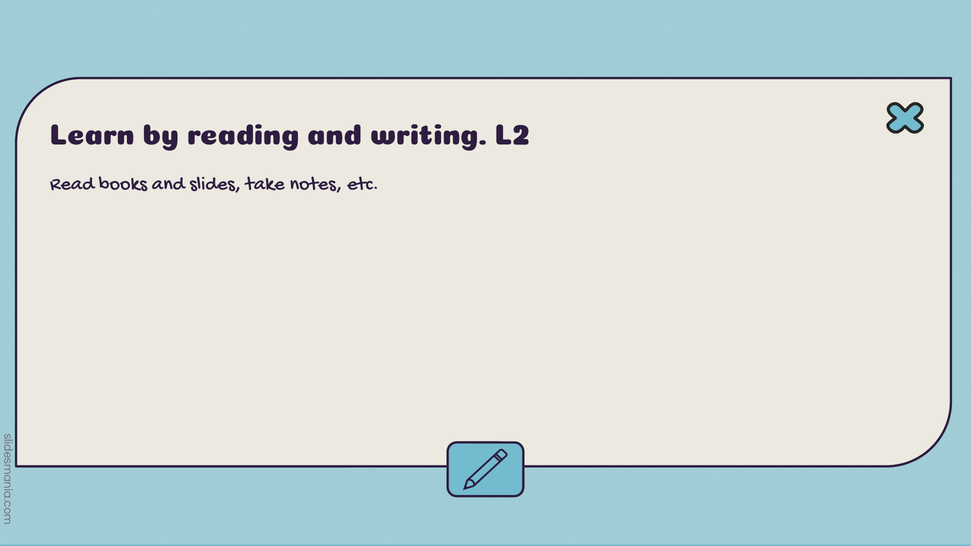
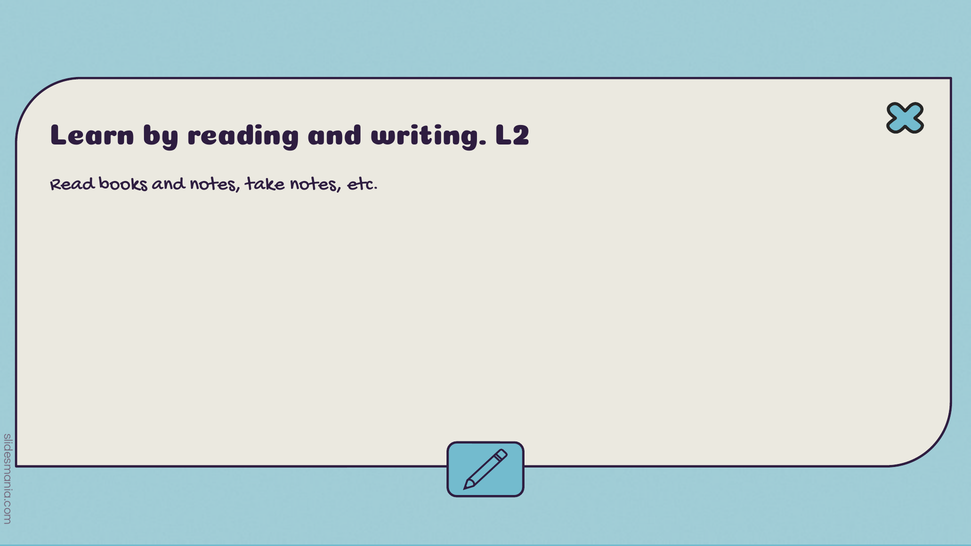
and slides: slides -> notes
